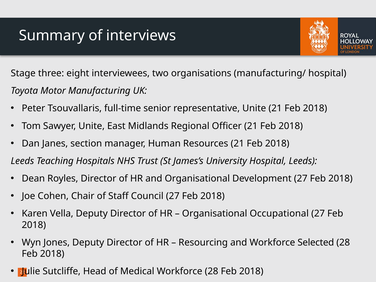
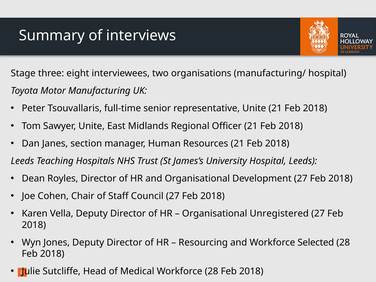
Occupational: Occupational -> Unregistered
